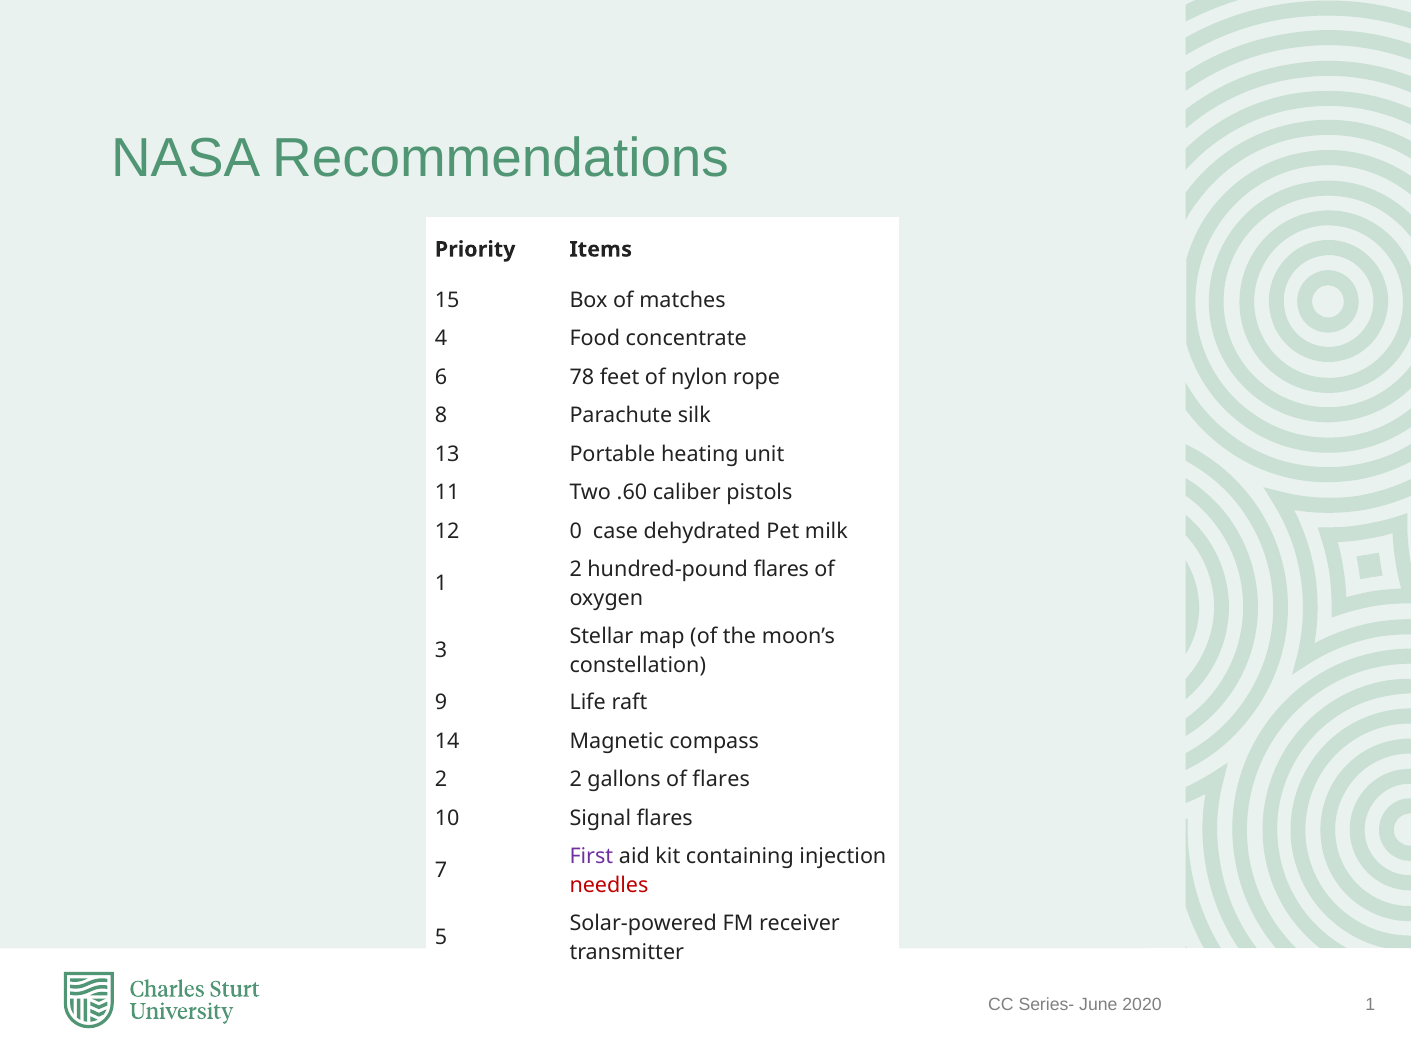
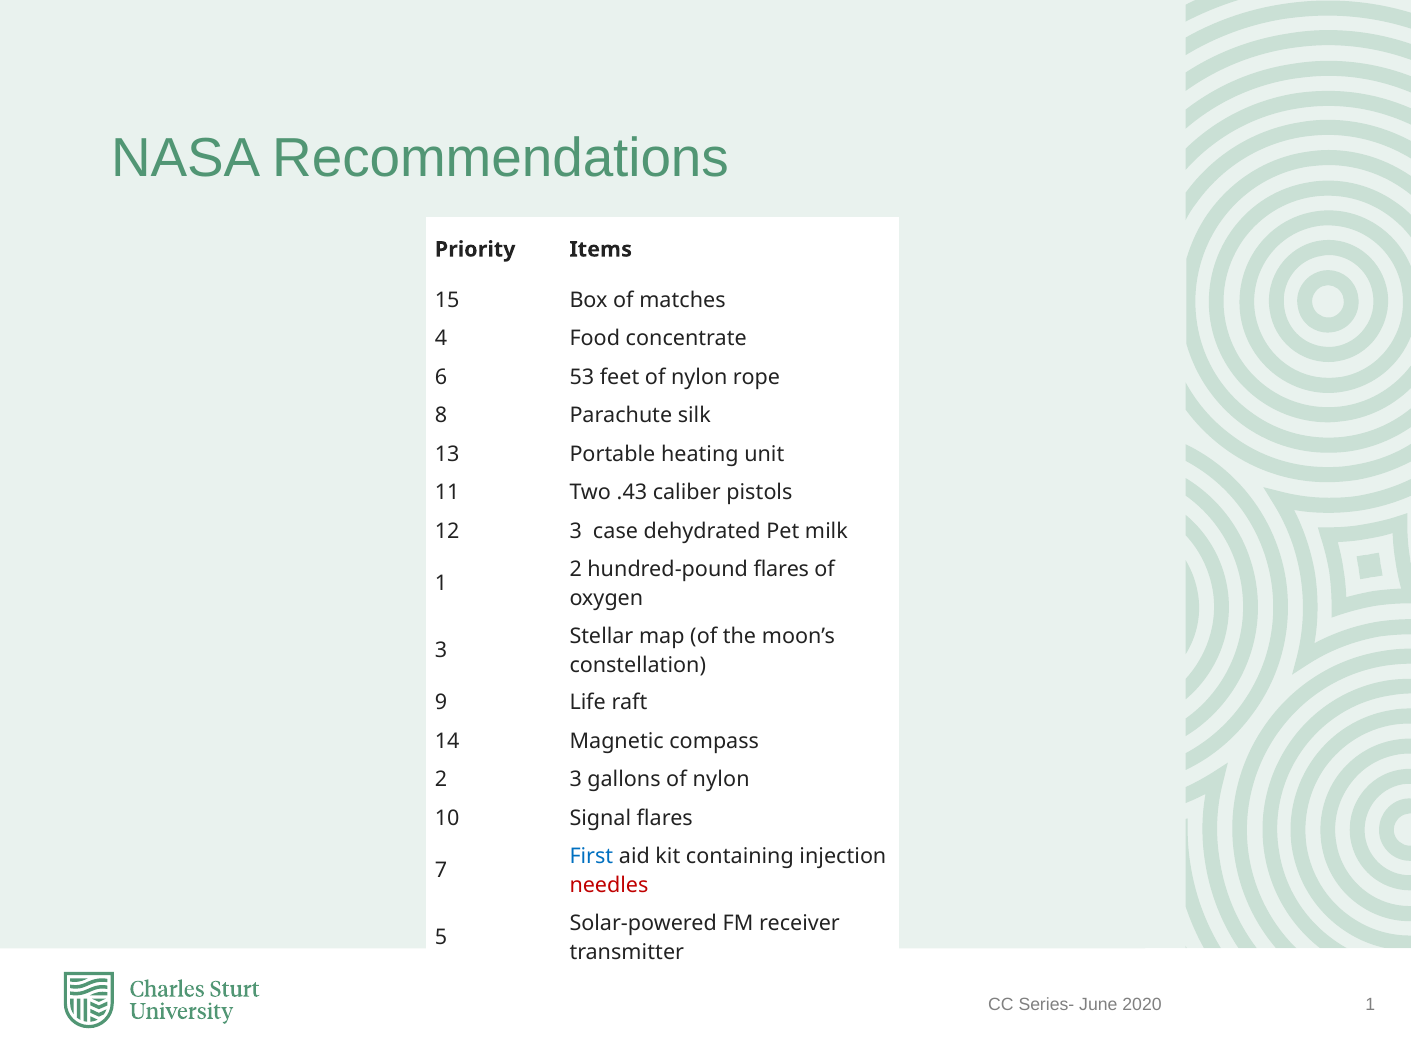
78: 78 -> 53
.60: .60 -> .43
12 0: 0 -> 3
2 2: 2 -> 3
gallons of flares: flares -> nylon
First colour: purple -> blue
